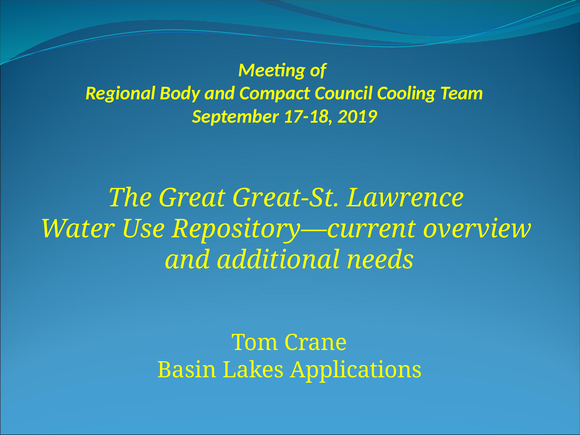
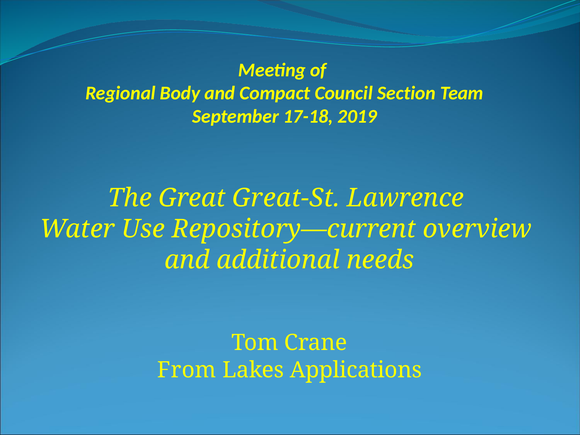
Cooling: Cooling -> Section
Basin: Basin -> From
